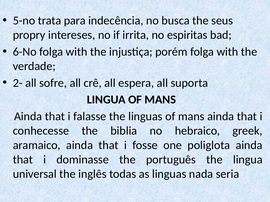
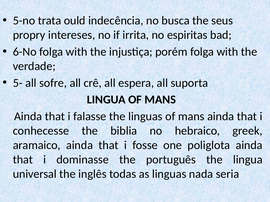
para: para -> ould
2-: 2- -> 5-
